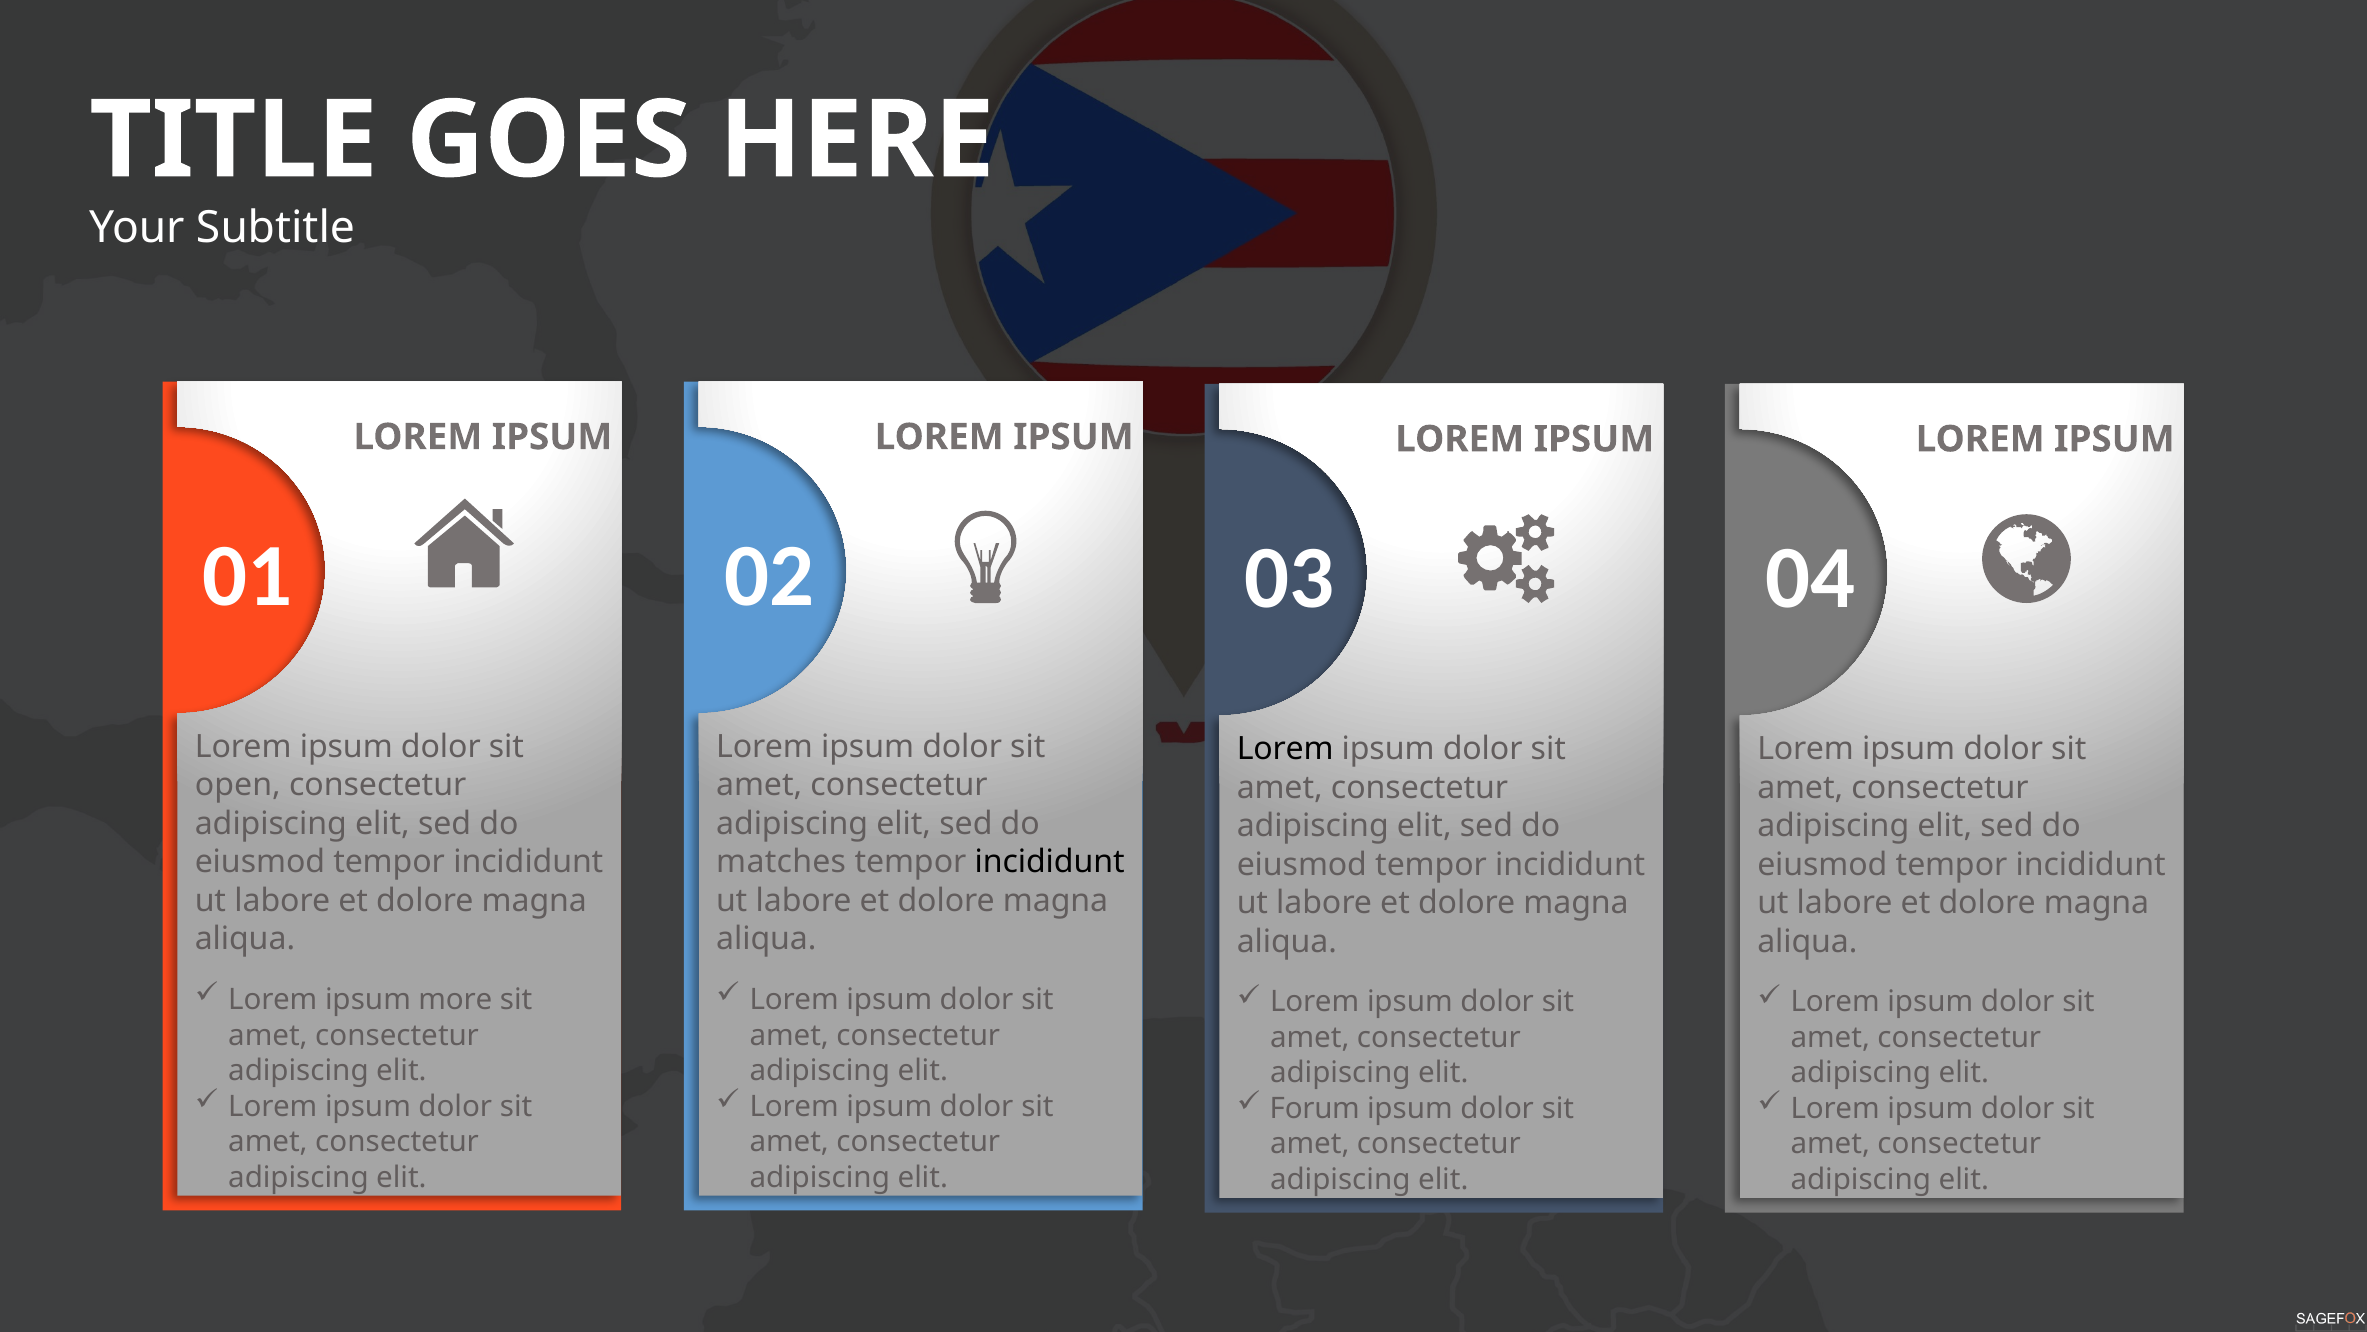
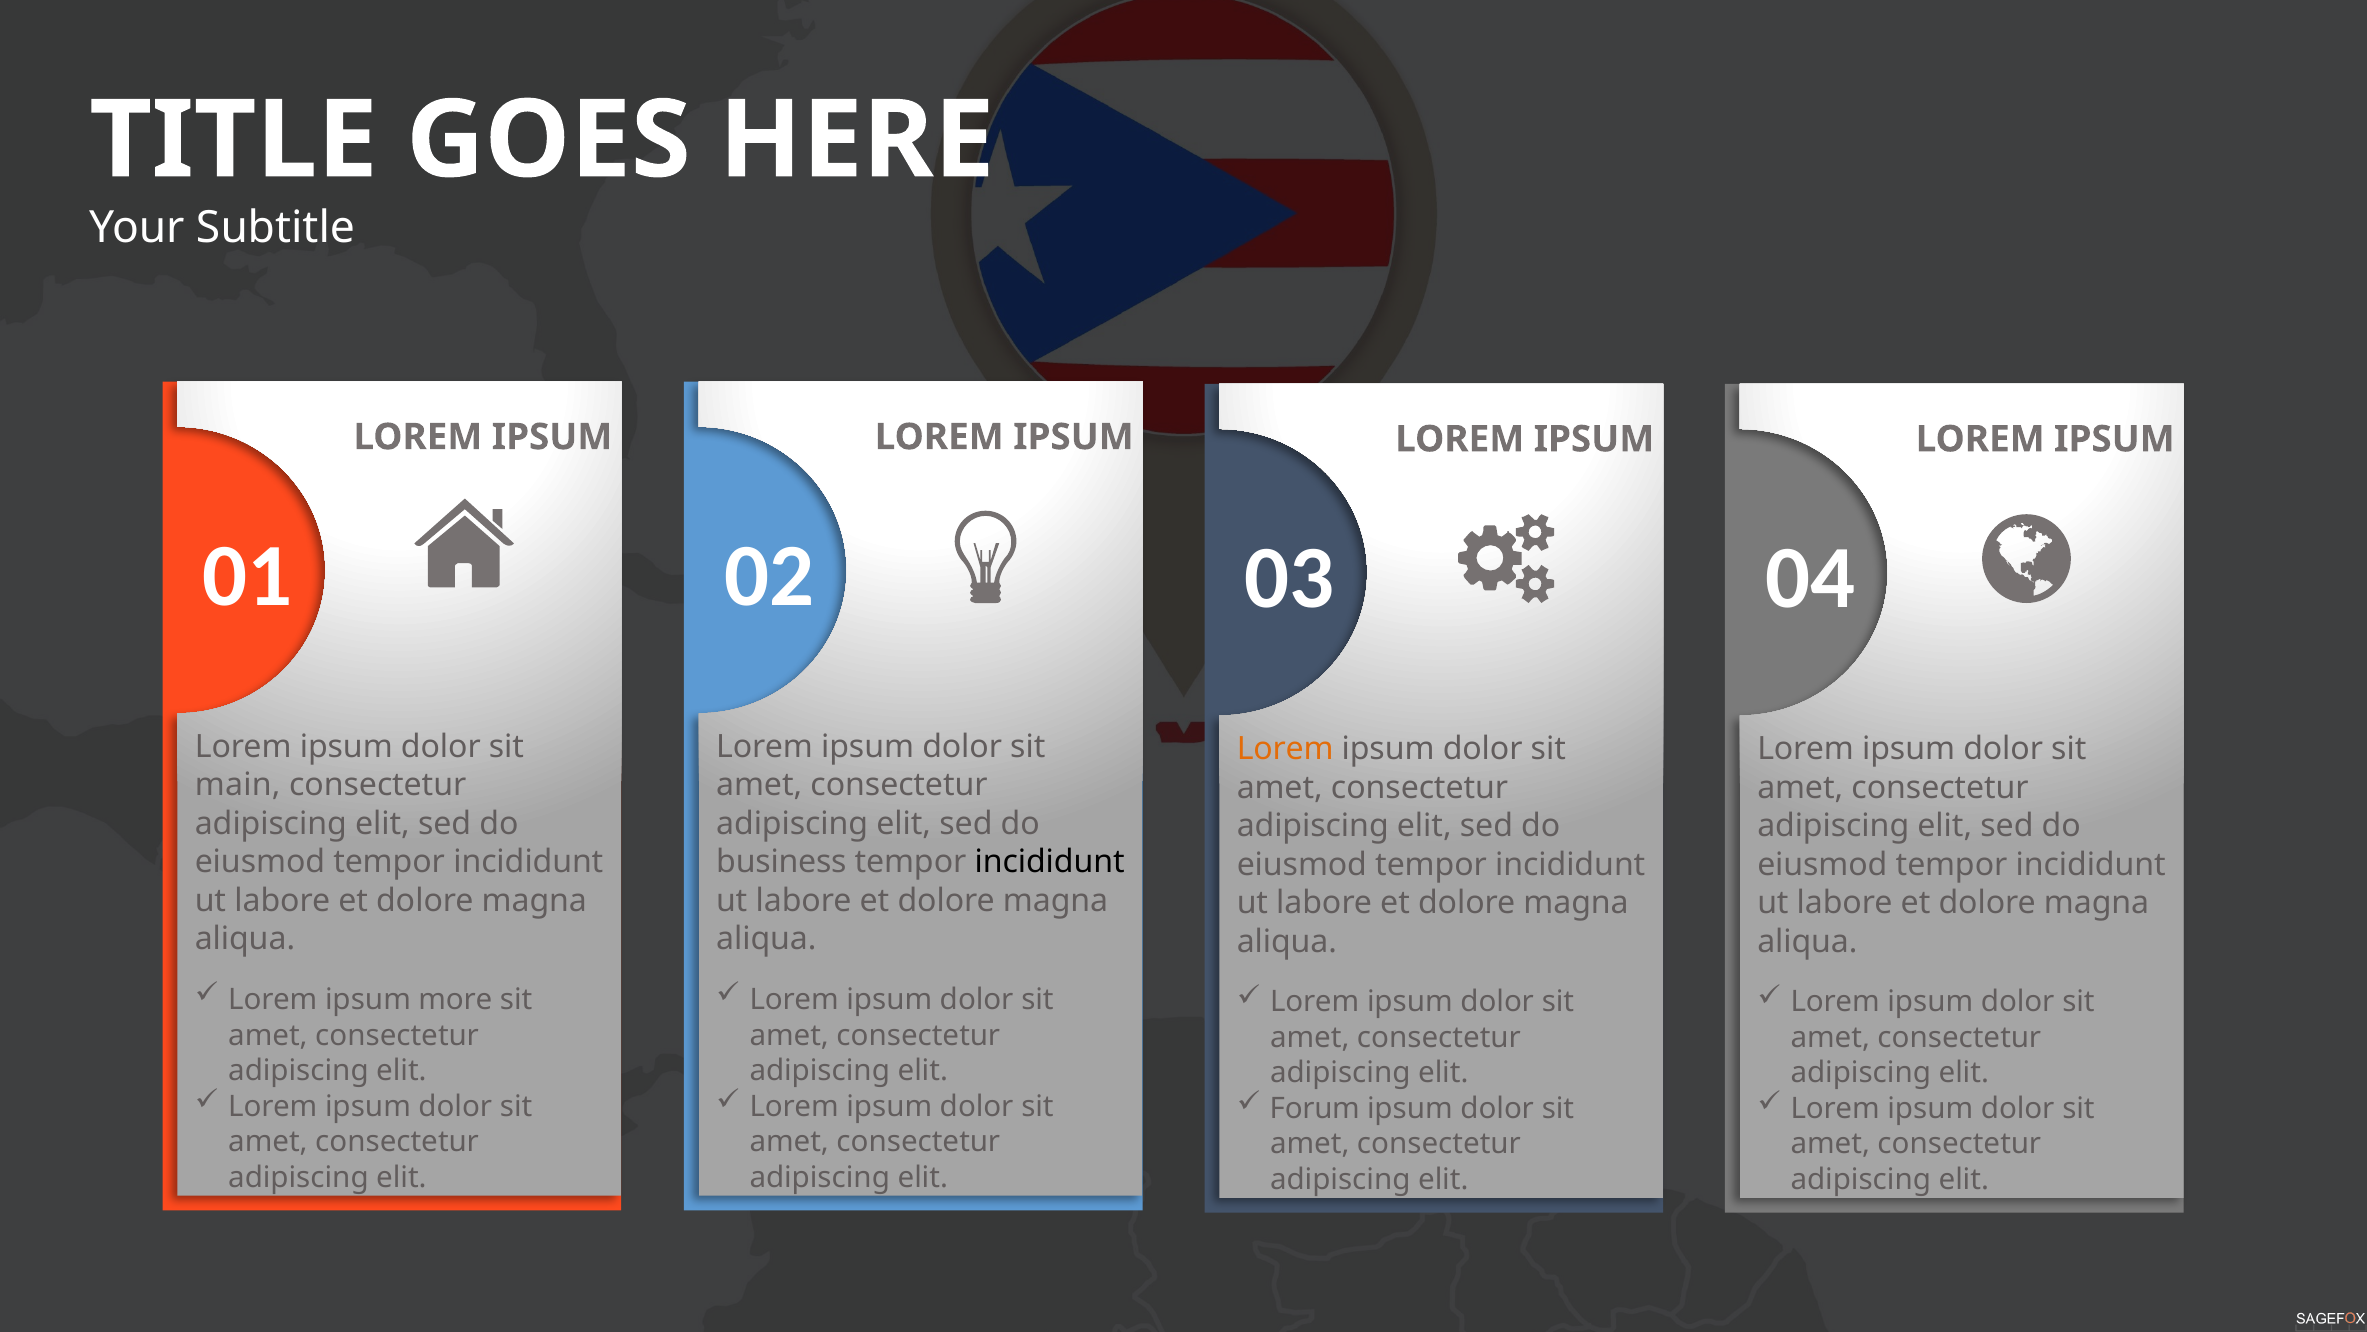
Lorem at (1285, 749) colour: black -> orange
open: open -> main
matches: matches -> business
